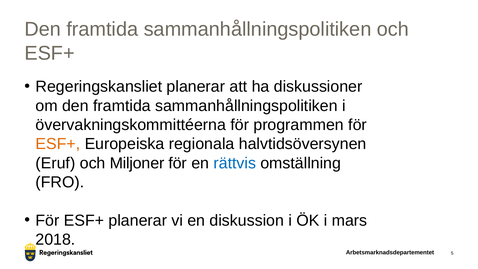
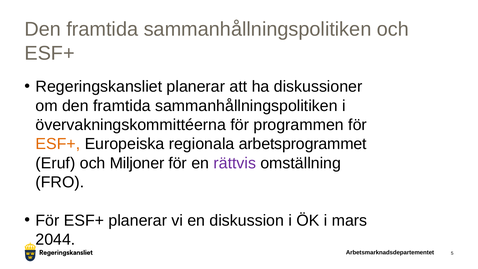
halvtidsöversynen: halvtidsöversynen -> arbetsprogrammet
rättvis colour: blue -> purple
2018: 2018 -> 2044
